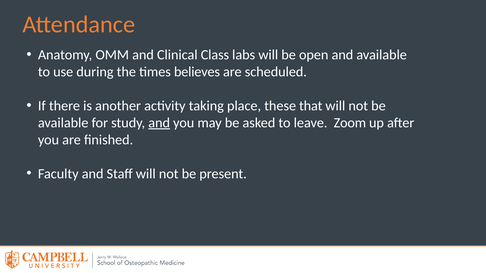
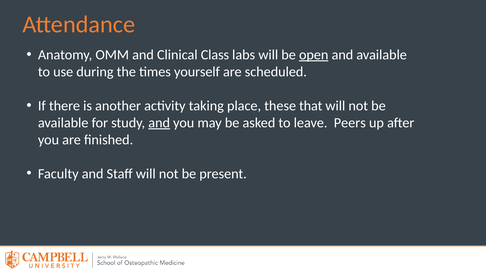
open underline: none -> present
believes: believes -> yourself
Zoom: Zoom -> Peers
